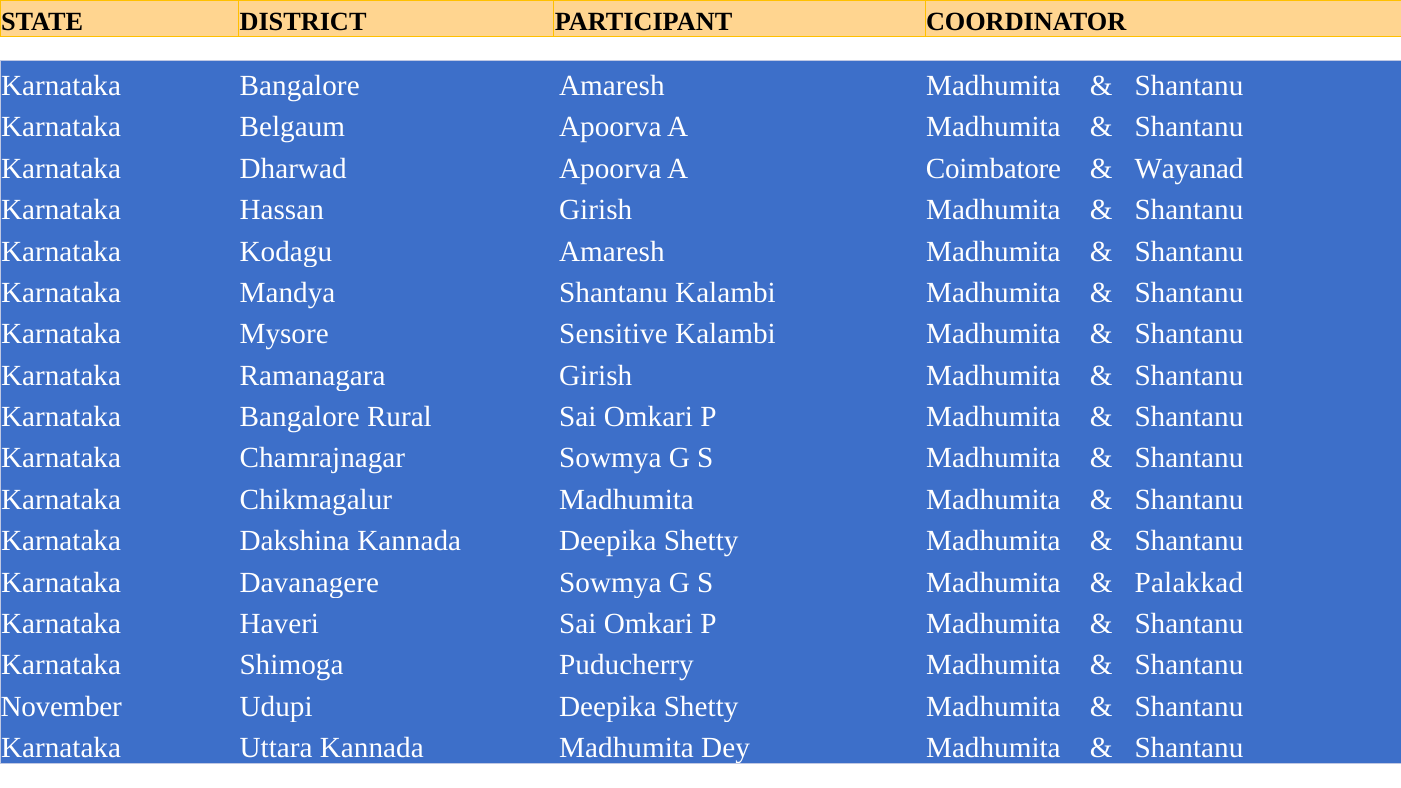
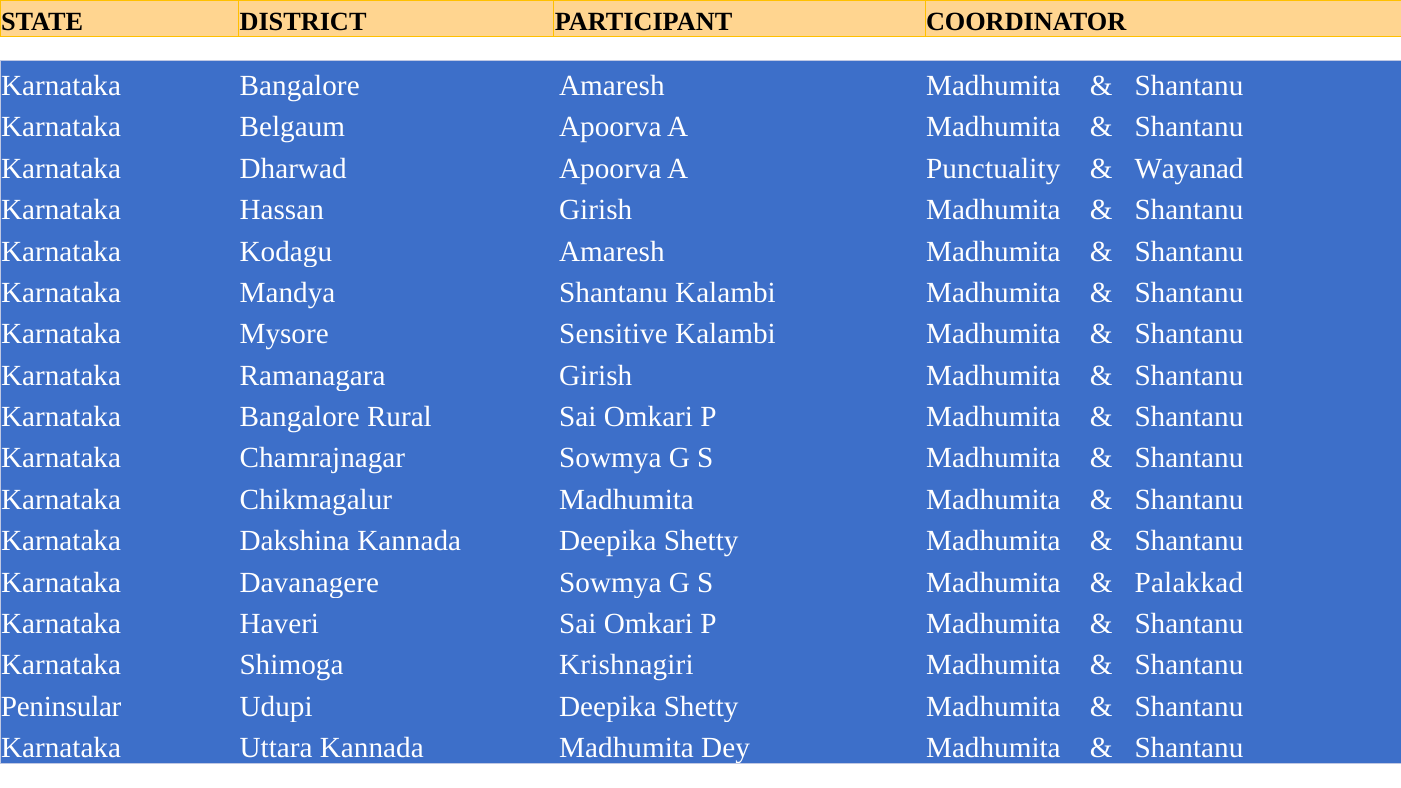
Coimbatore: Coimbatore -> Punctuality
Puducherry: Puducherry -> Krishnagiri
November: November -> Peninsular
